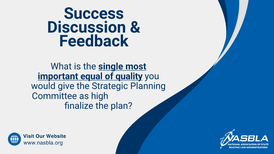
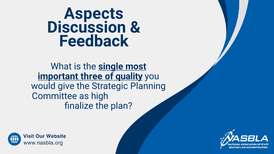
Success: Success -> Aspects
equal: equal -> three
